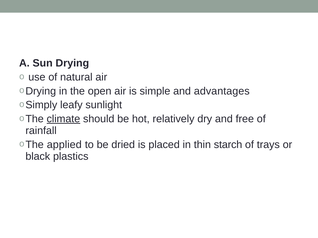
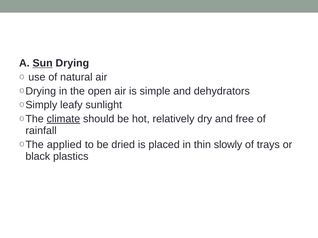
Sun underline: none -> present
advantages: advantages -> dehydrators
starch: starch -> slowly
